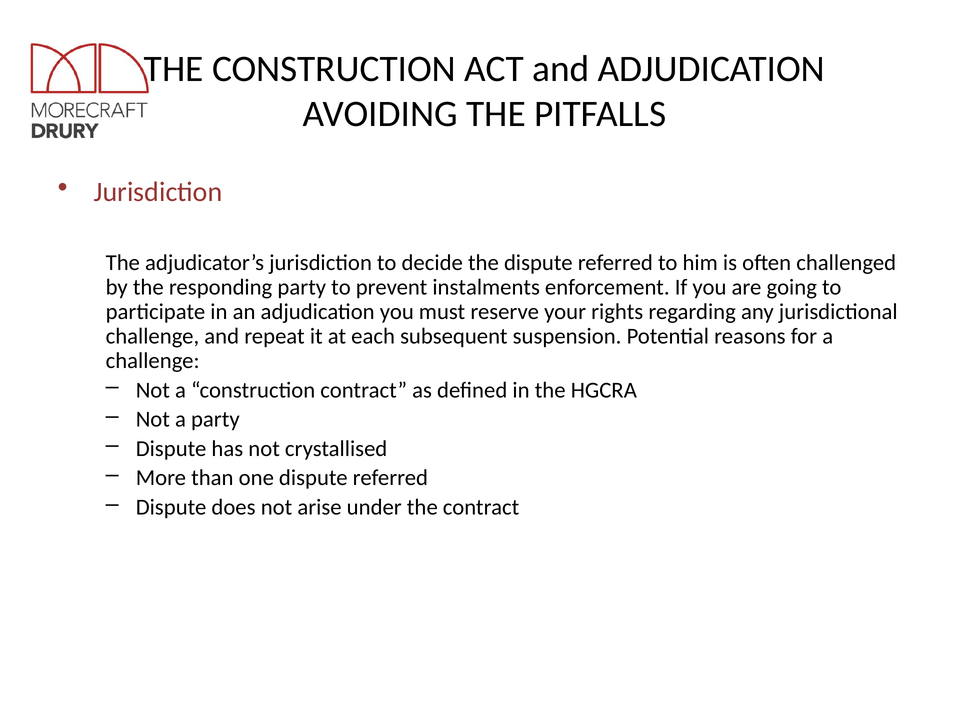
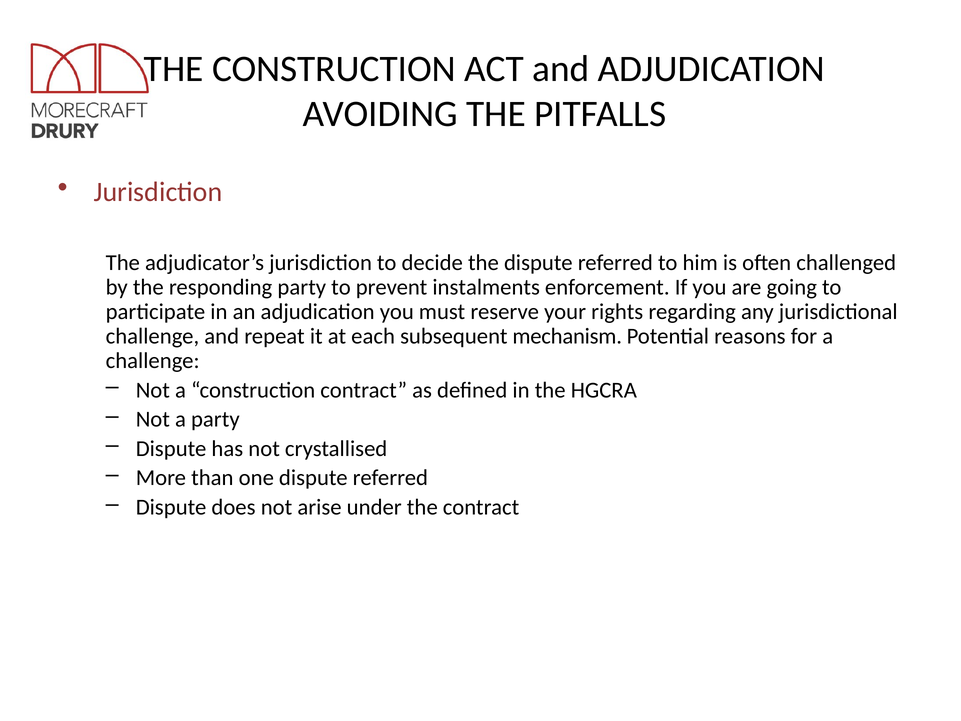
suspension: suspension -> mechanism
